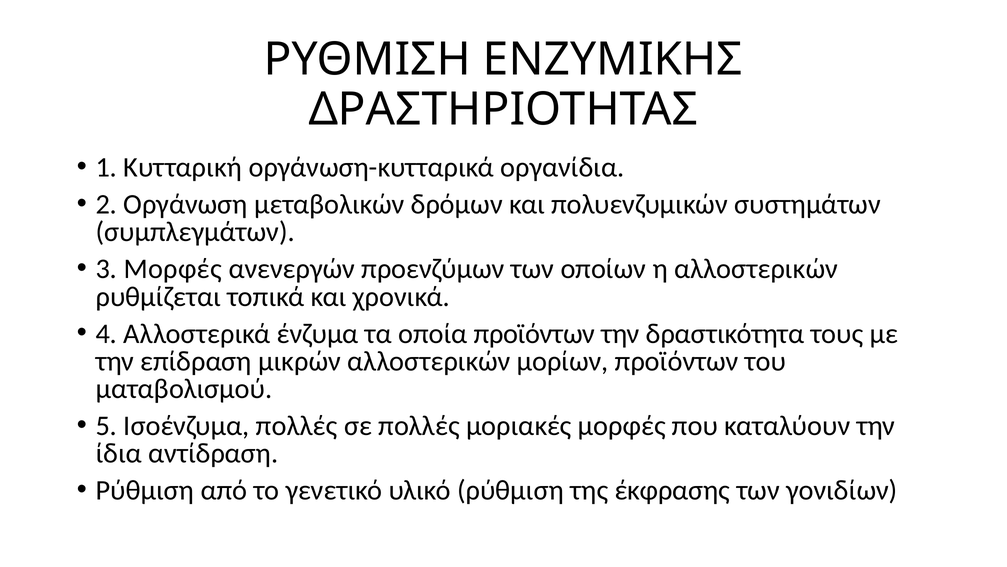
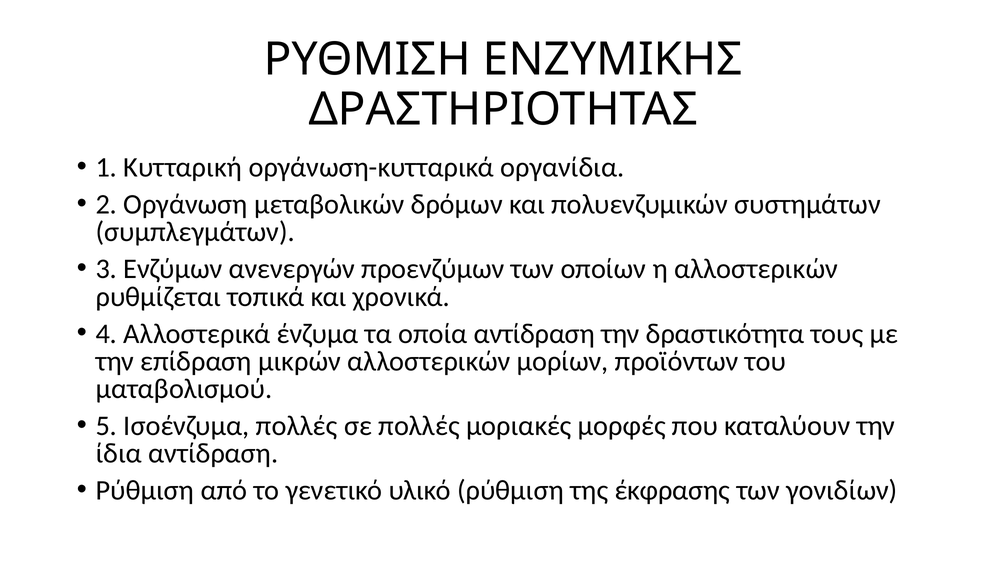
3 Μορφές: Μορφές -> Ενζύμων
οποία προϊόντων: προϊόντων -> αντίδραση
